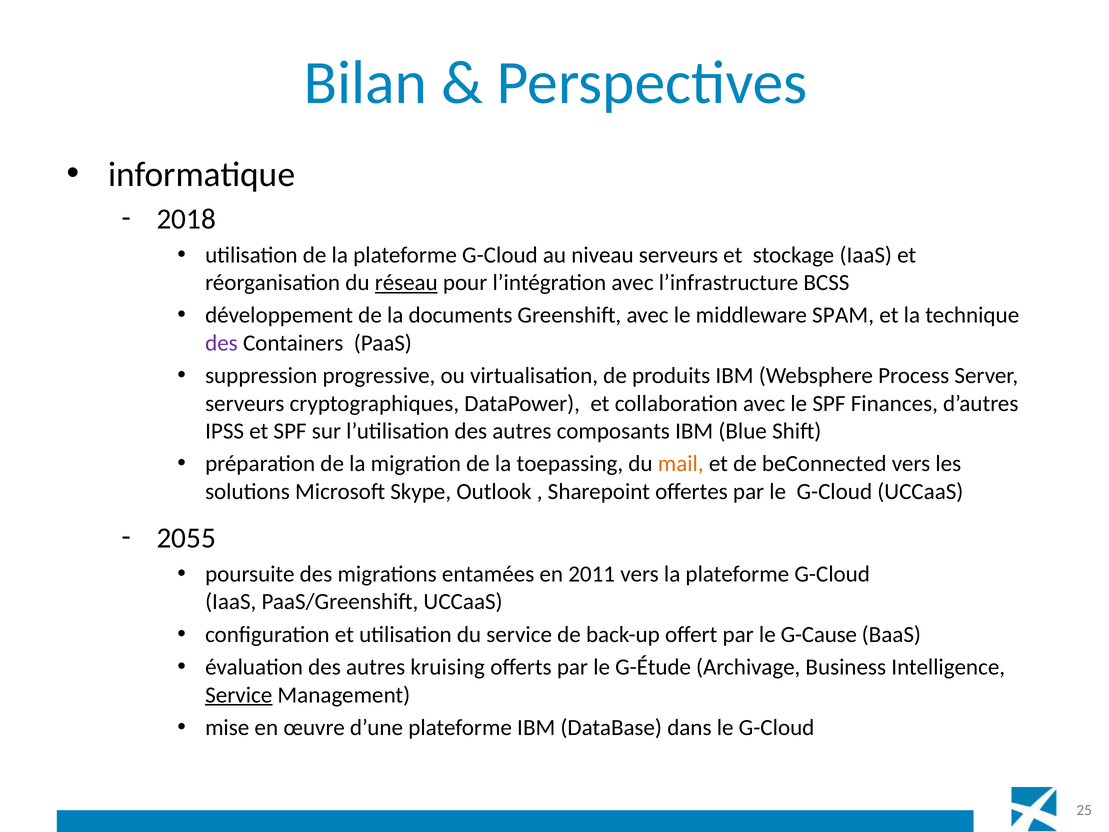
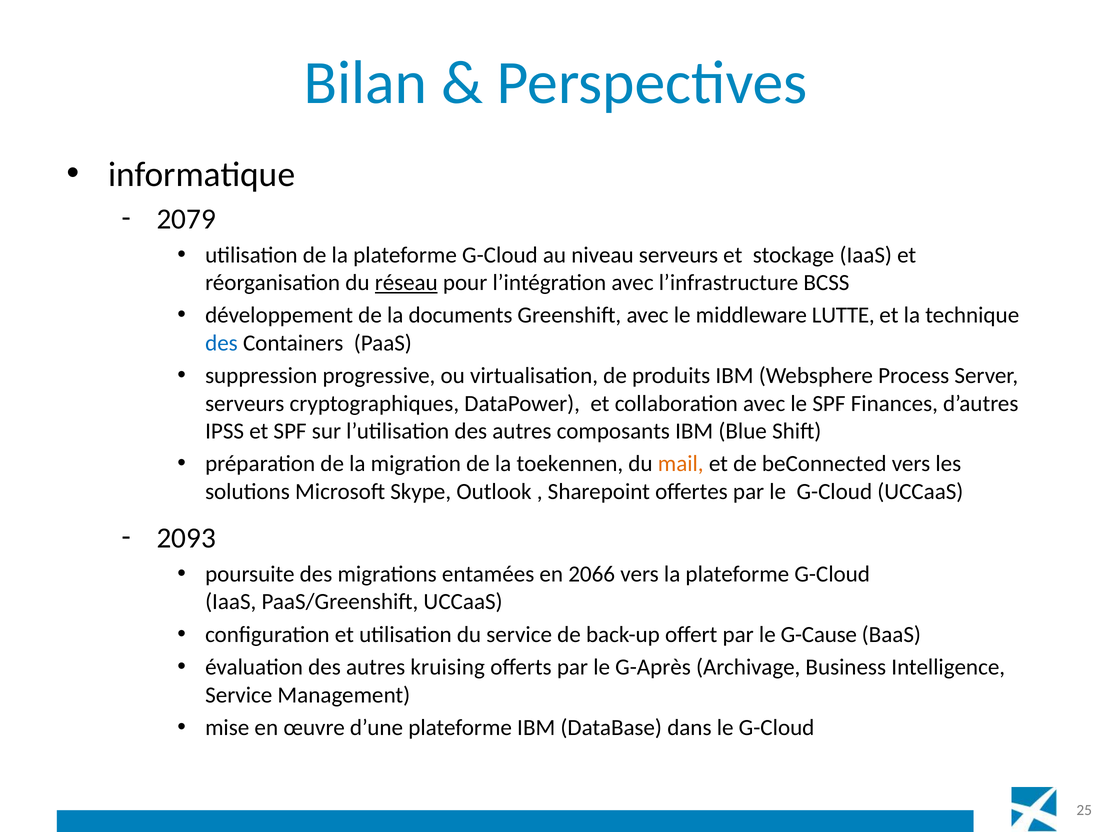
2018: 2018 -> 2079
SPAM: SPAM -> LUTTE
des at (221, 343) colour: purple -> blue
toepassing: toepassing -> toekennen
2055: 2055 -> 2093
2011: 2011 -> 2066
G-Étude: G-Étude -> G-Après
Service at (239, 695) underline: present -> none
